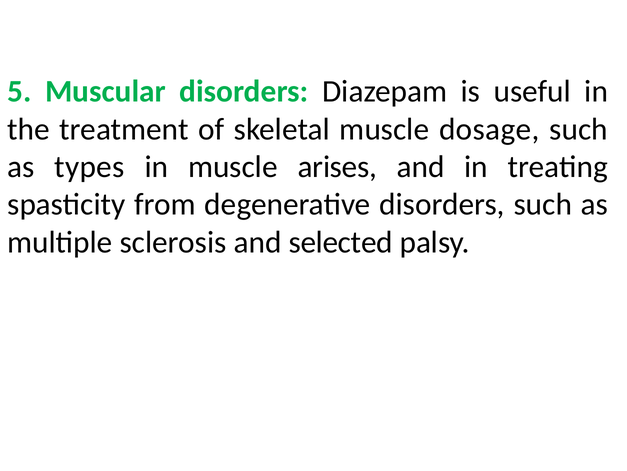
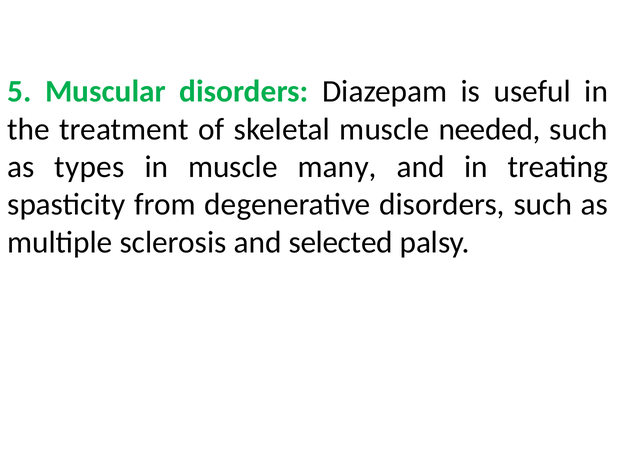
dosage: dosage -> needed
arises: arises -> many
